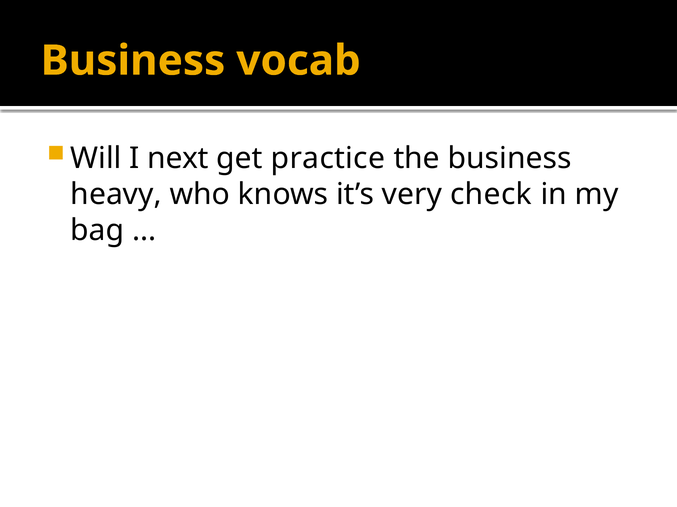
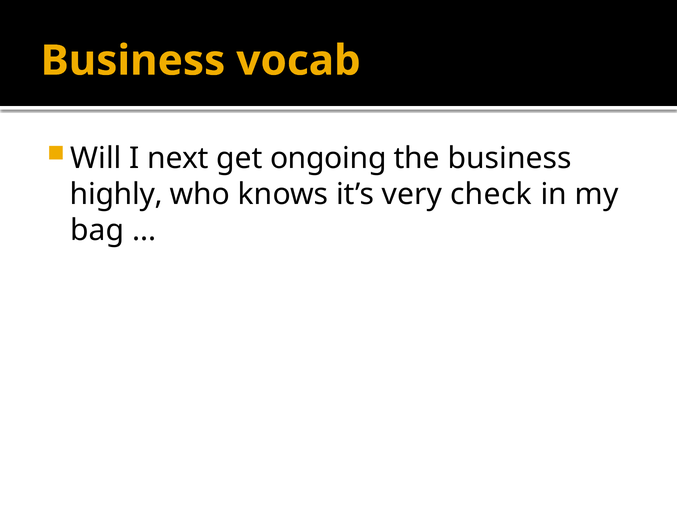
practice: practice -> ongoing
heavy: heavy -> highly
